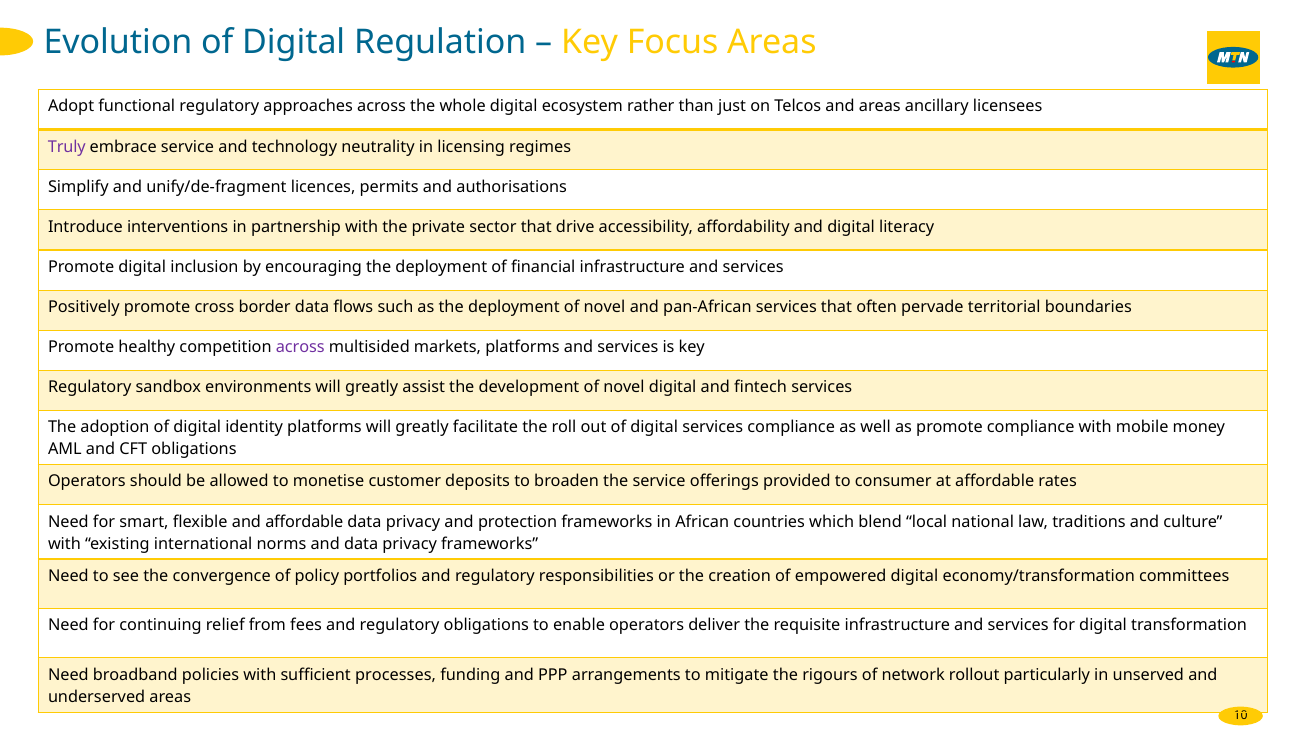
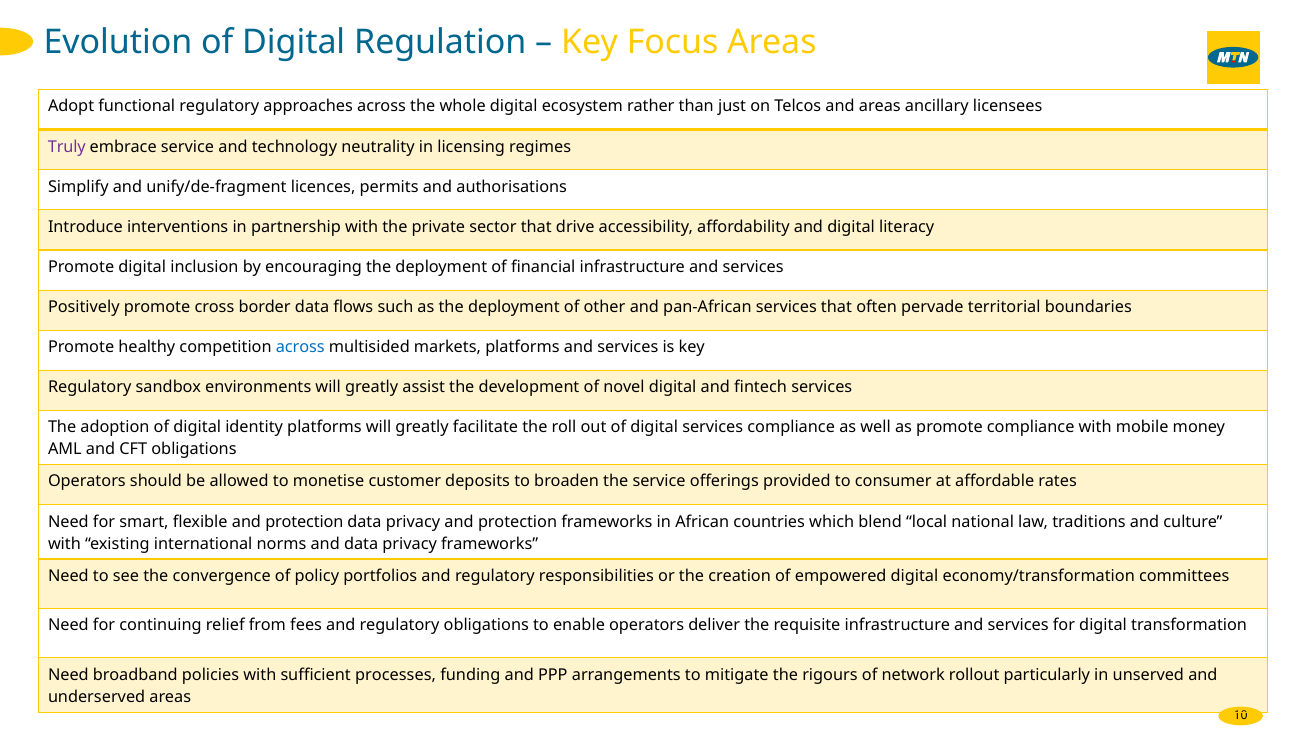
deployment of novel: novel -> other
across at (300, 347) colour: purple -> blue
flexible and affordable: affordable -> protection
